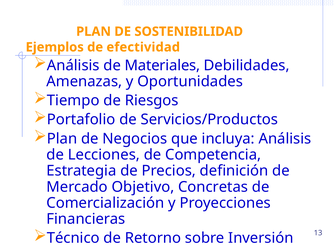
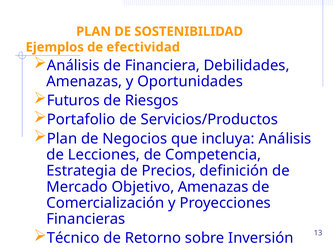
Materiales: Materiales -> Financiera
Tiempo: Tiempo -> Futuros
Objetivo Concretas: Concretas -> Amenazas
